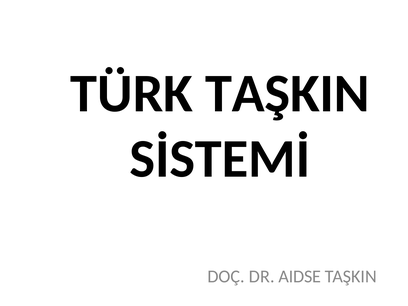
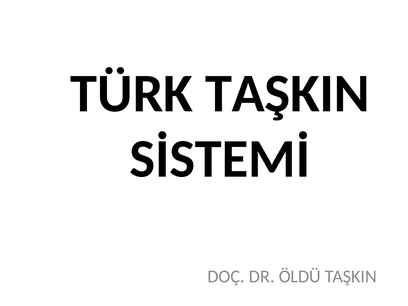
AIDSE: AIDSE -> ÖLDÜ
